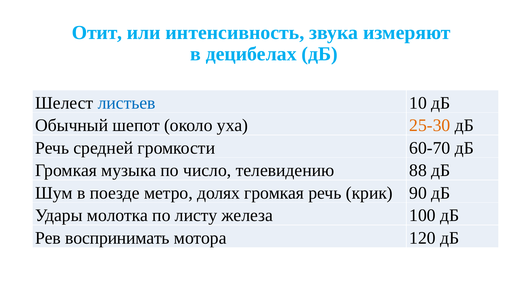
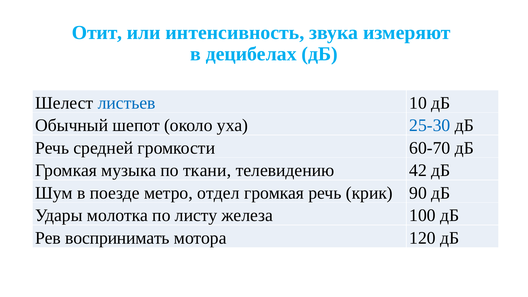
25-30 colour: orange -> blue
число: число -> ткани
88: 88 -> 42
долях: долях -> отдел
